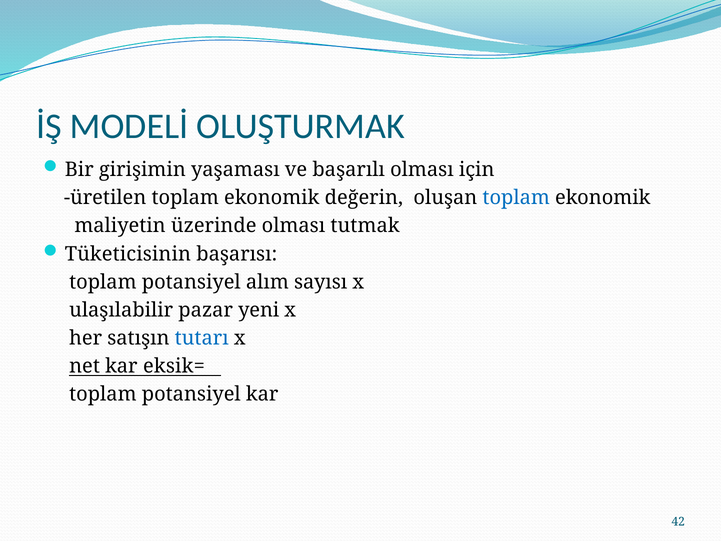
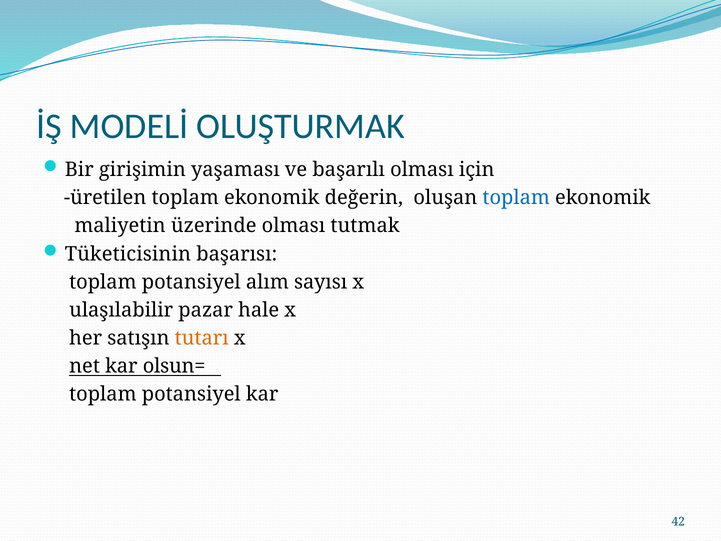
yeni: yeni -> hale
tutarı colour: blue -> orange
eksik=: eksik= -> olsun=
